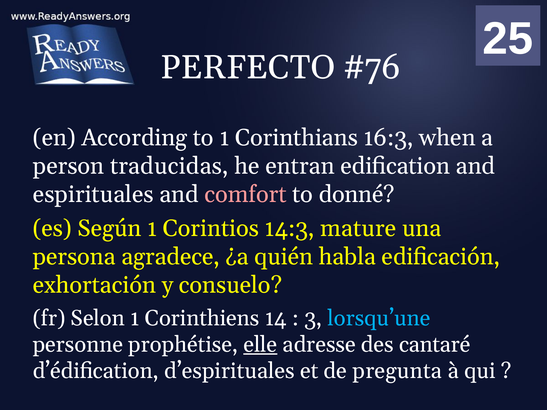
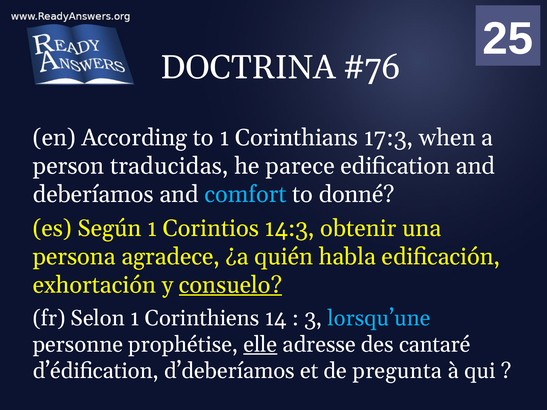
PERFECTO: PERFECTO -> DOCTRINA
16:3: 16:3 -> 17:3
entran: entran -> parece
espirituales: espirituales -> deberíamos
comfort colour: pink -> light blue
mature: mature -> obtenir
consuelo underline: none -> present
d’espirituales: d’espirituales -> d’deberíamos
